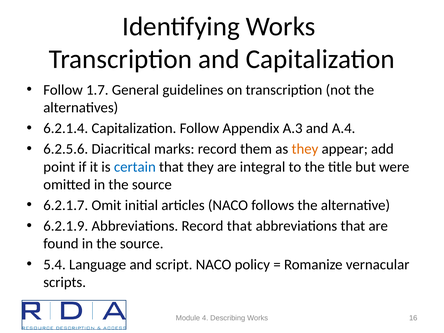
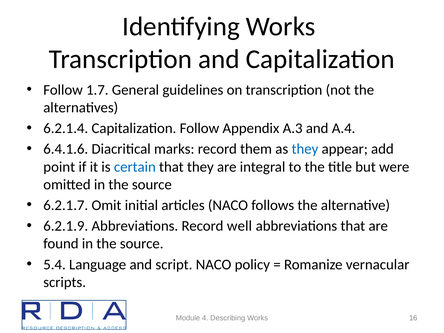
6.2.5.6: 6.2.5.6 -> 6.4.1.6
they at (305, 149) colour: orange -> blue
Record that: that -> well
